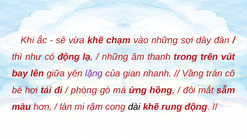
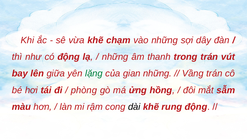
trong trên: trên -> trán
lặng colour: purple -> green
gian nhanh: nhanh -> những
